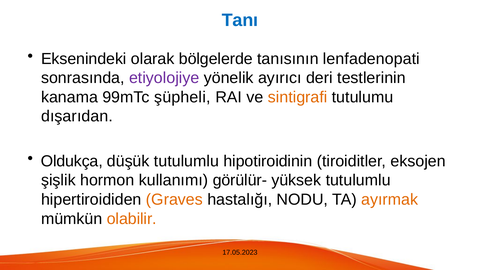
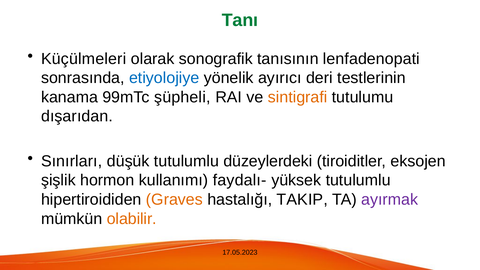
Tanı colour: blue -> green
Eksenindeki: Eksenindeki -> Küçülmeleri
bölgelerde: bölgelerde -> sonografik
etiyolojiye colour: purple -> blue
Oldukça: Oldukça -> Sınırları
hipotiroidinin: hipotiroidinin -> düzeylerdeki
görülür-: görülür- -> faydalı-
NODU: NODU -> TAKIP
ayırmak colour: orange -> purple
